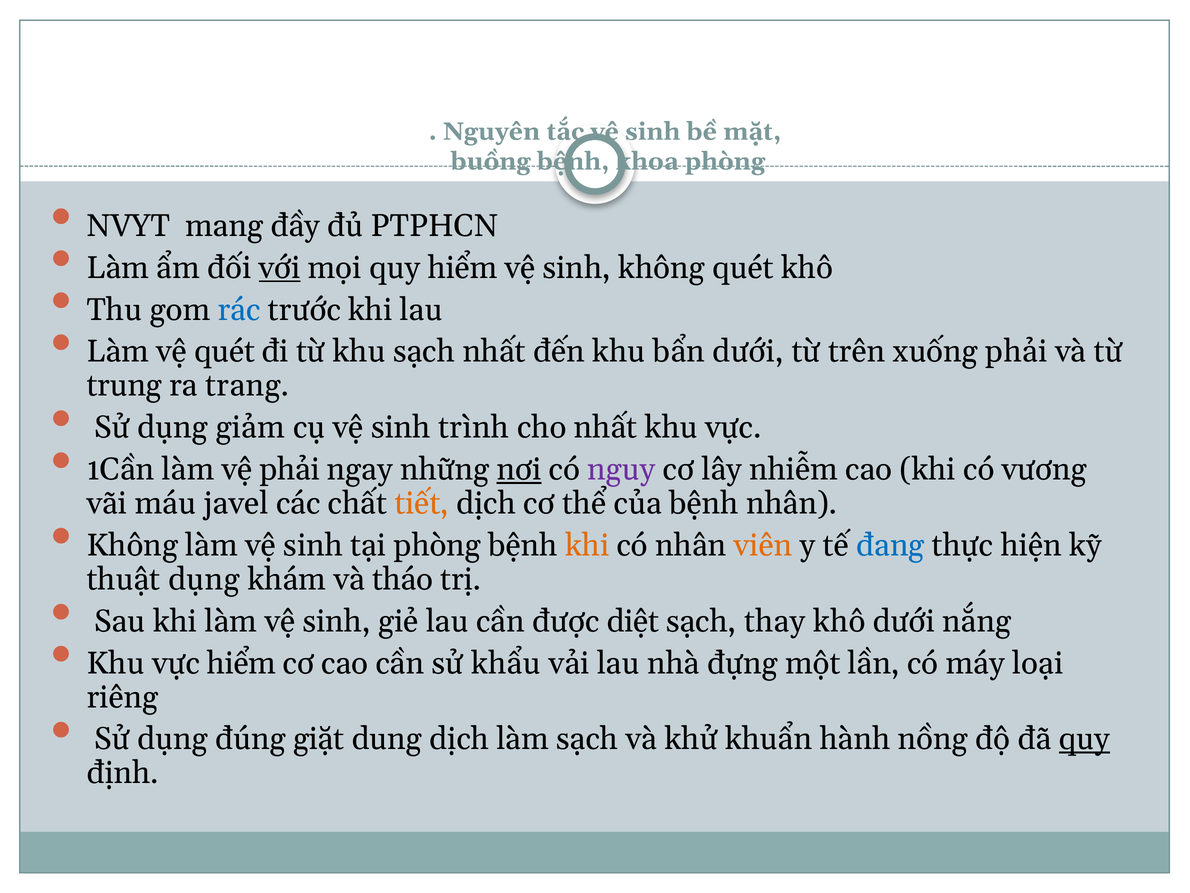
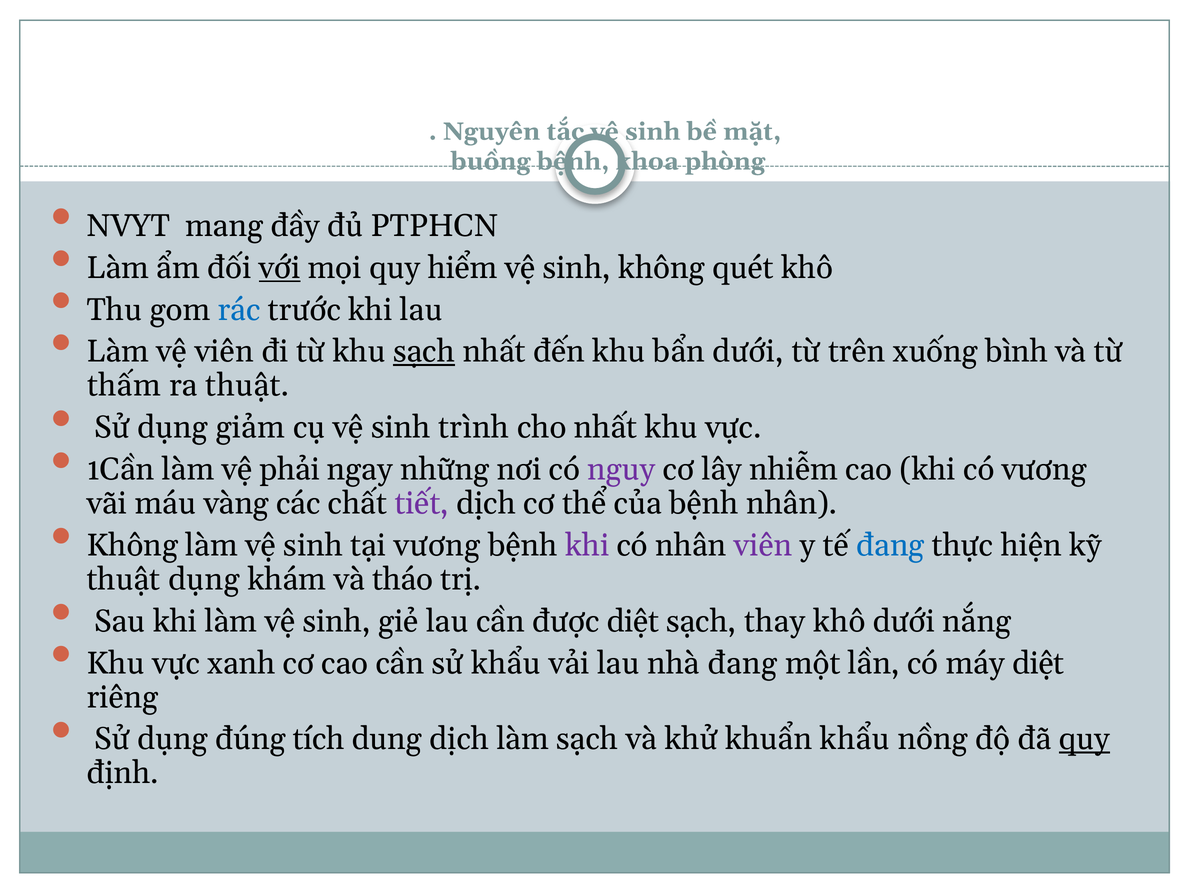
vệ quét: quét -> viên
sạch at (424, 351) underline: none -> present
xuống phải: phải -> bình
trung: trung -> thấm
ra trang: trang -> thuật
nơi underline: present -> none
javel: javel -> vàng
tiết colour: orange -> purple
tại phòng: phòng -> vương
khi at (587, 545) colour: orange -> purple
viên at (763, 545) colour: orange -> purple
vực hiểm: hiểm -> xanh
nhà đựng: đựng -> đang
máy loại: loại -> diệt
giặt: giặt -> tích
khuẩn hành: hành -> khẩu
